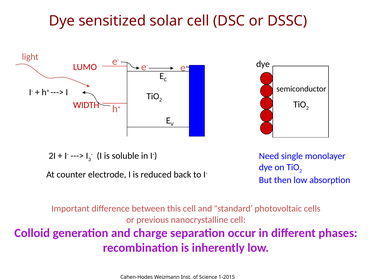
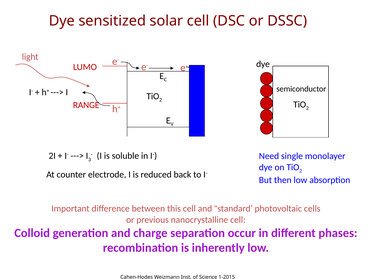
WIDTH: WIDTH -> RANGE
